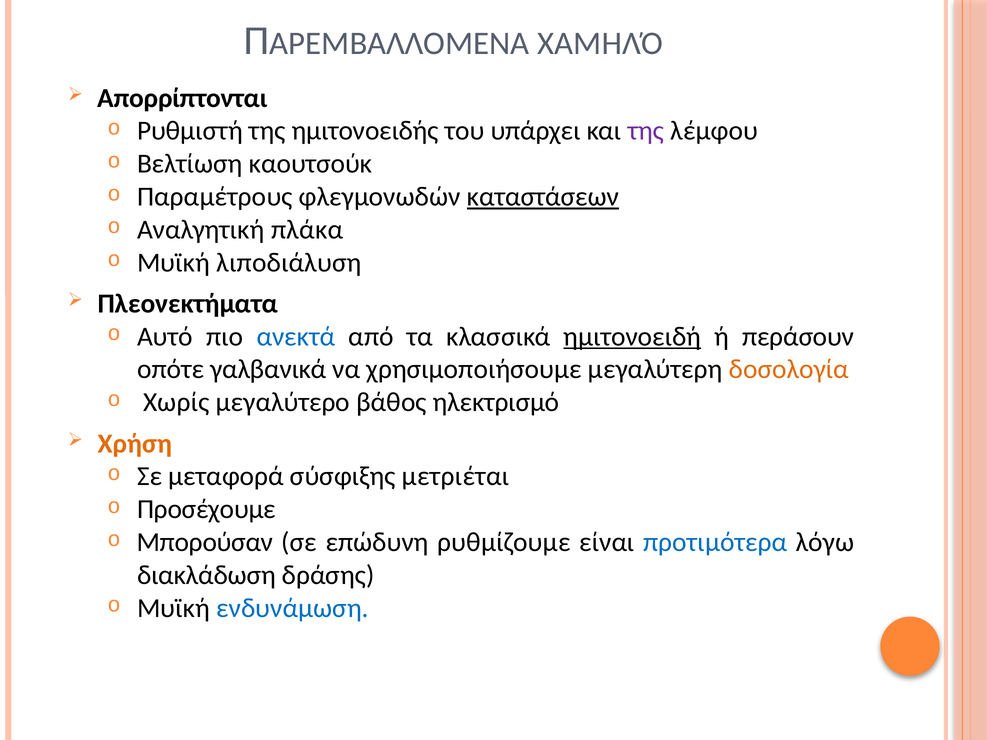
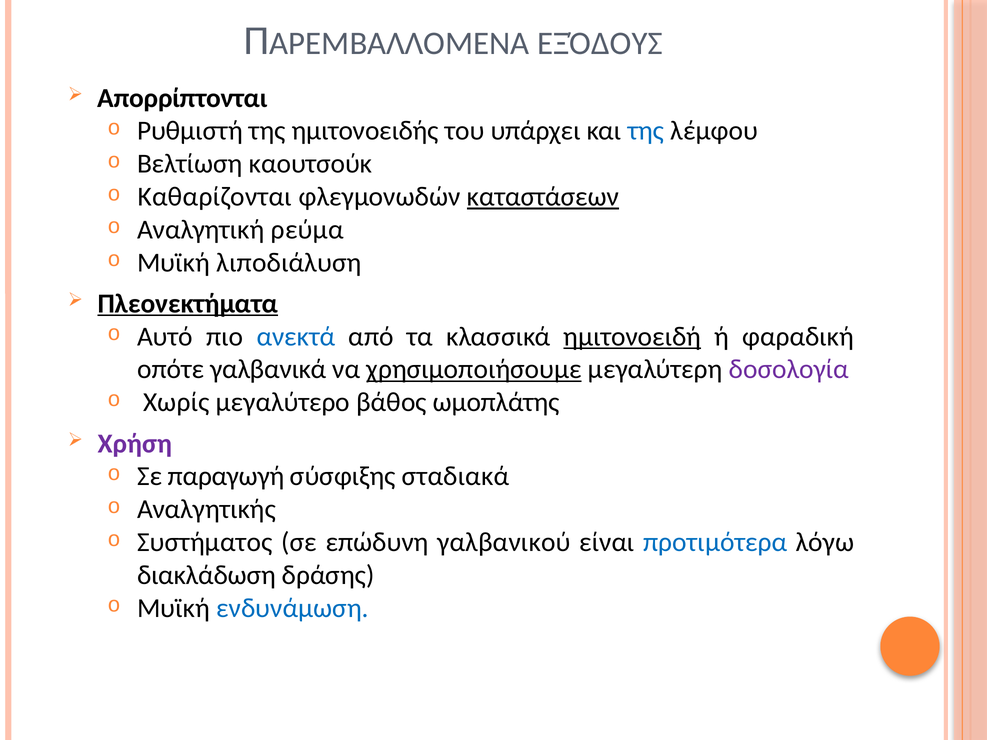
ΧΑΜΗΛΌ: ΧΑΜΗΛΌ -> ΕΞΌΔΟΥΣ
της at (646, 131) colour: purple -> blue
Παραμέτρους: Παραμέτρους -> Καθαρίζονται
πλάκα: πλάκα -> ρεύμα
Πλεονεκτήματα underline: none -> present
περάσουν: περάσουν -> φαραδική
χρησιμοποιήσουμε underline: none -> present
δοσολογία colour: orange -> purple
ηλεκτρισμό: ηλεκτρισμό -> ωμοπλάτης
Χρήση colour: orange -> purple
μεταφορά: μεταφορά -> παραγωγή
μετριέται: μετριέται -> σταδιακά
Προσέχουμε: Προσέχουμε -> Αναλγητικής
Μπορούσαν: Μπορούσαν -> Συστήματος
ρυθμίζουμε: ρυθμίζουμε -> γαλβανικού
